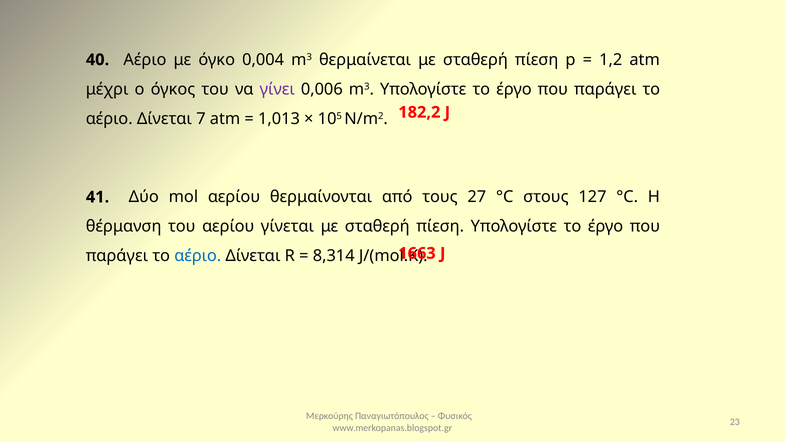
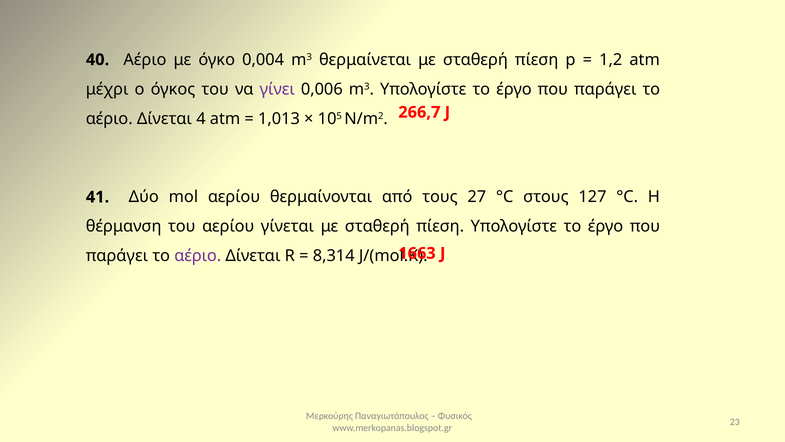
7: 7 -> 4
182,2: 182,2 -> 266,7
αέριο at (198, 256) colour: blue -> purple
